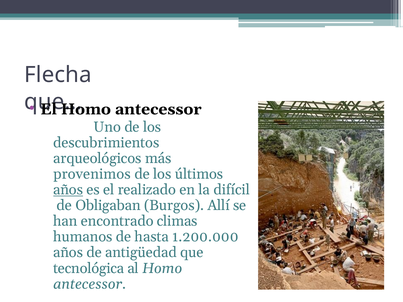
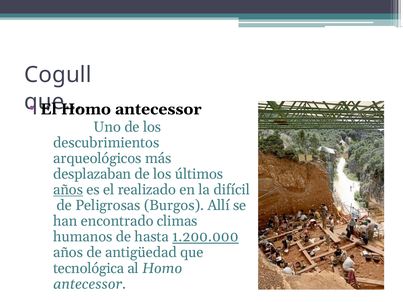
Flecha: Flecha -> Cogull
provenimos: provenimos -> desplazaban
Obligaban: Obligaban -> Peligrosas
1.200.000 underline: none -> present
